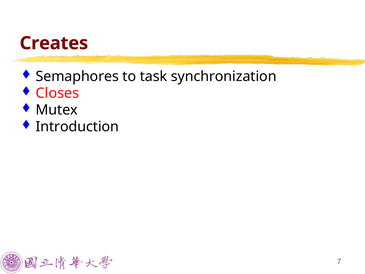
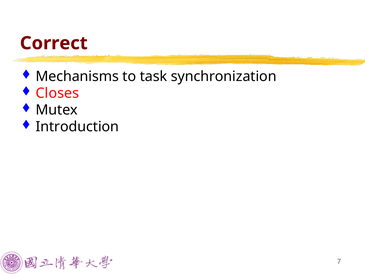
Creates: Creates -> Correct
Semaphores: Semaphores -> Mechanisms
